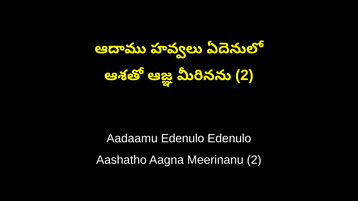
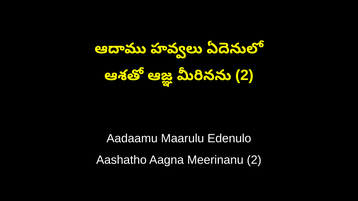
Aadaamu Edenulo: Edenulo -> Maarulu
